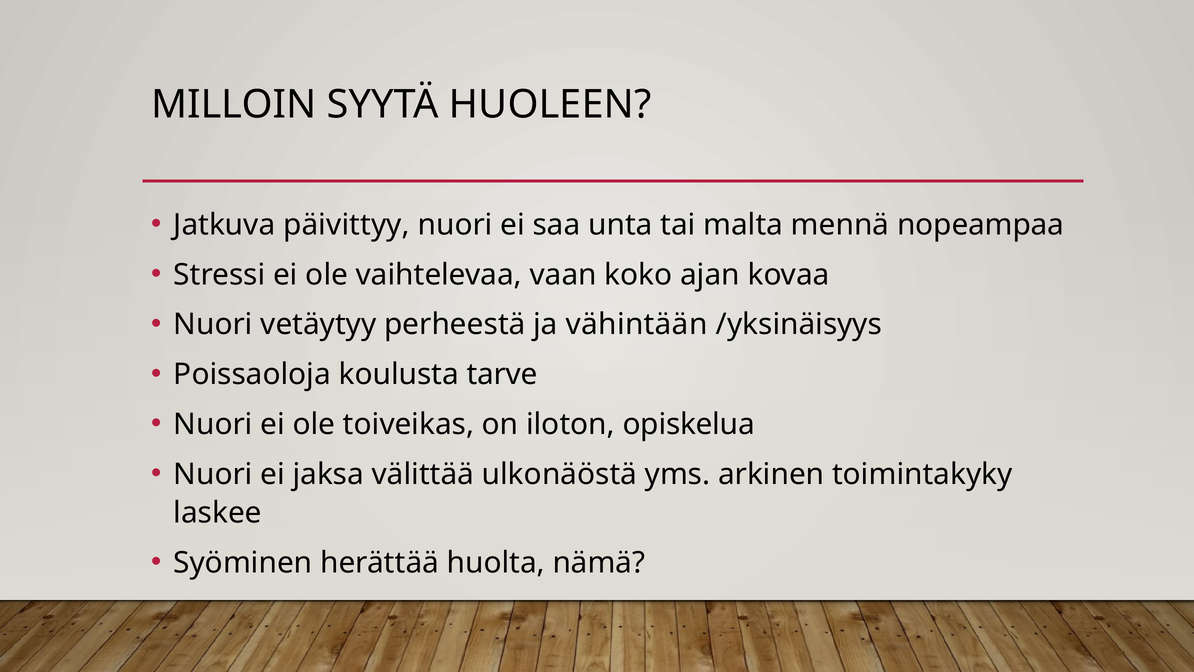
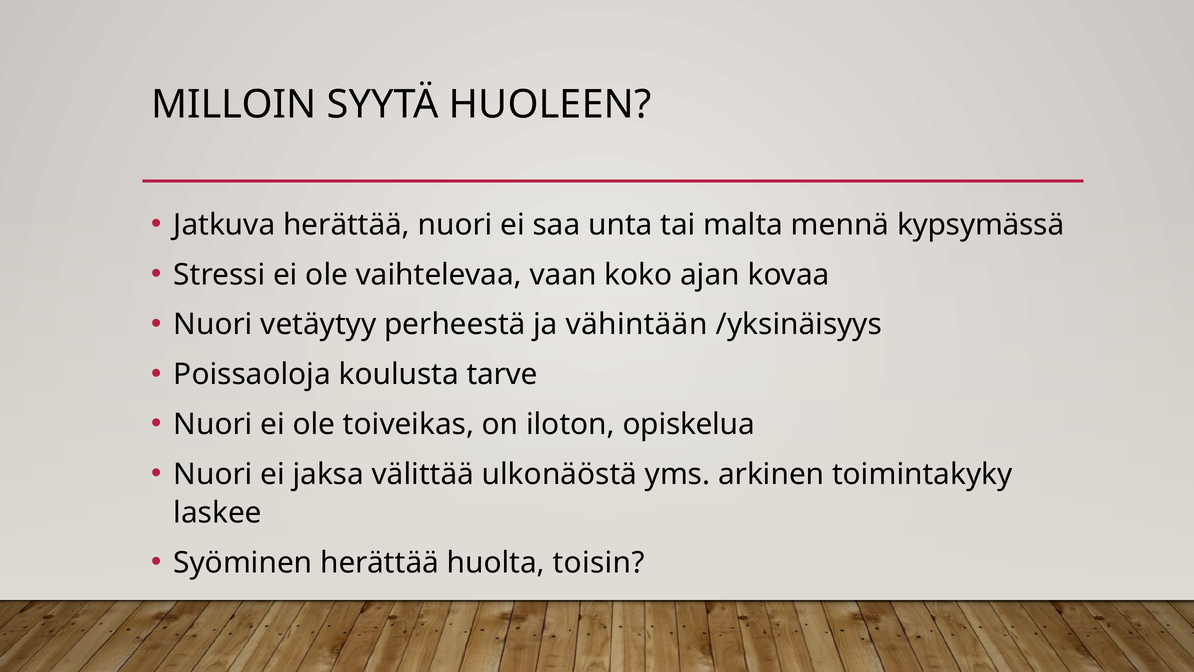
Jatkuva päivittyy: päivittyy -> herättää
nopeampaa: nopeampaa -> kypsymässä
nämä: nämä -> toisin
